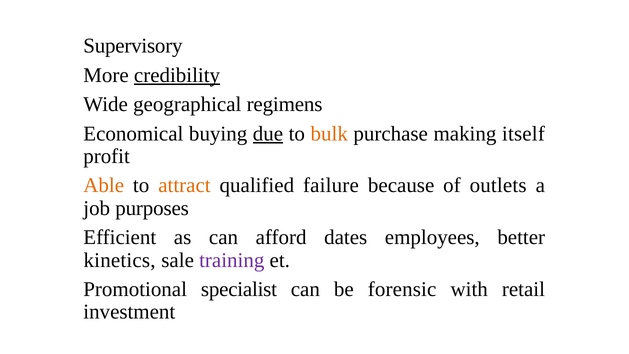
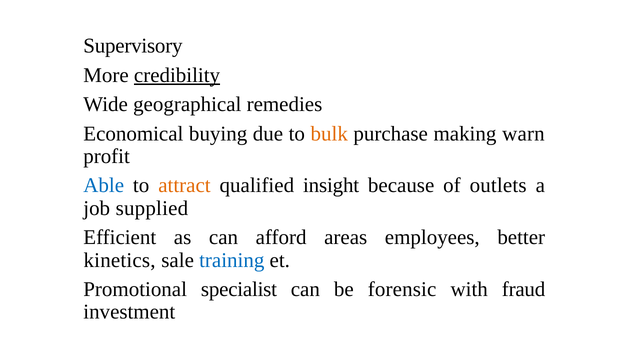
regimens: regimens -> remedies
due underline: present -> none
itself: itself -> warn
Able colour: orange -> blue
failure: failure -> insight
purposes: purposes -> supplied
dates: dates -> areas
training colour: purple -> blue
retail: retail -> fraud
